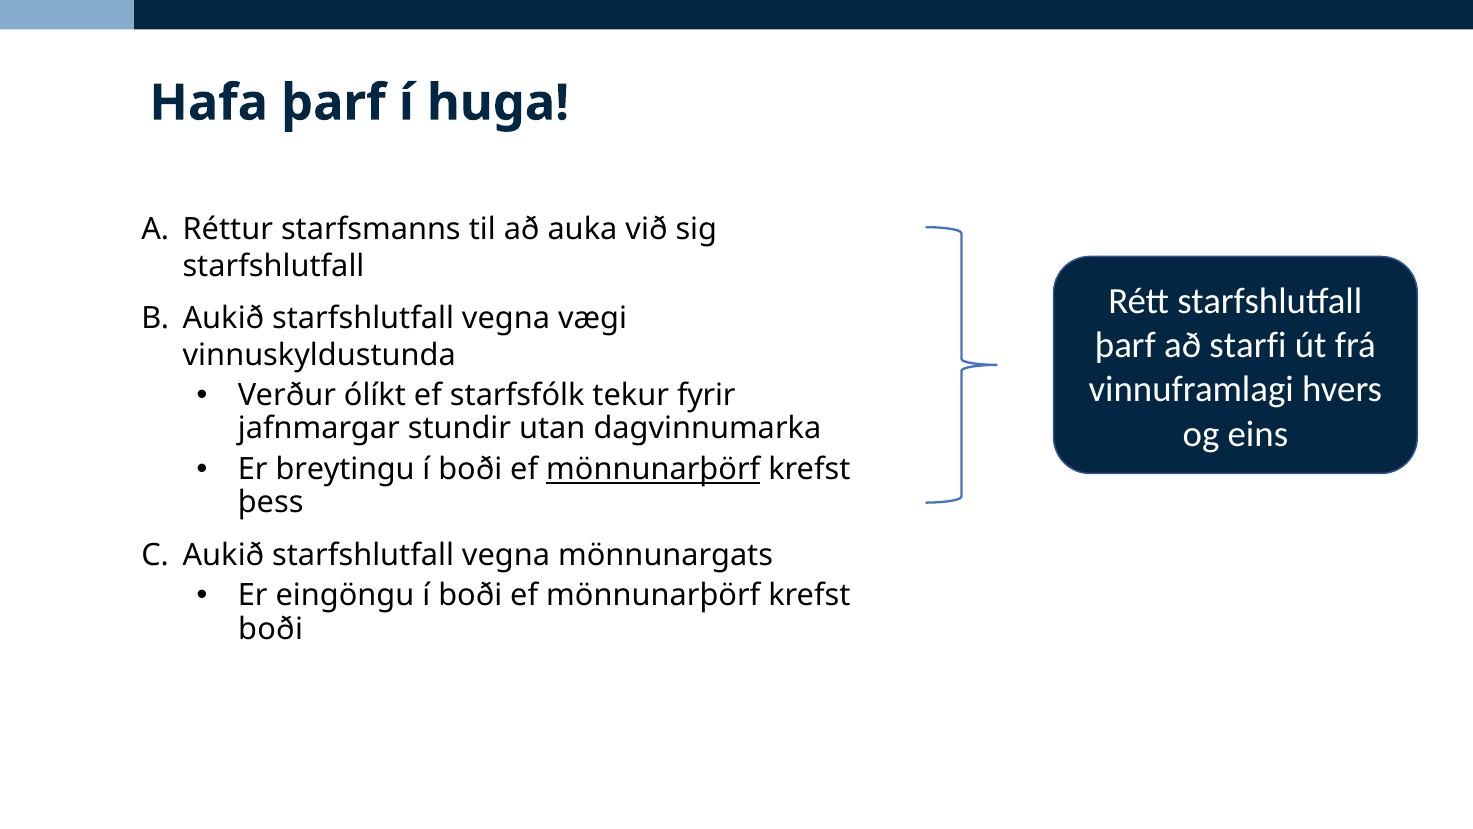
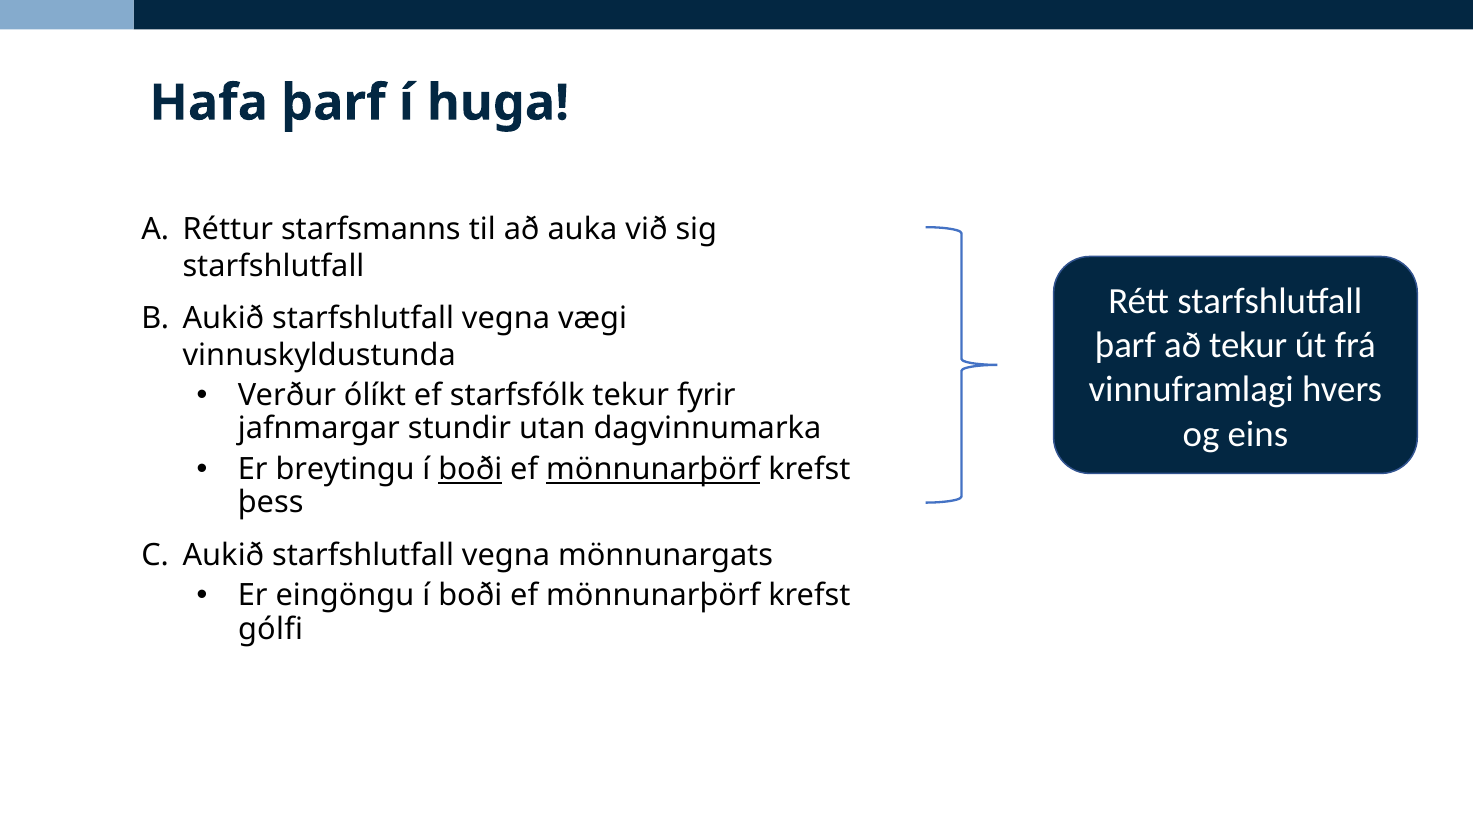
að starfi: starfi -> tekur
boði at (470, 469) underline: none -> present
boði at (271, 629): boði -> gólfi
